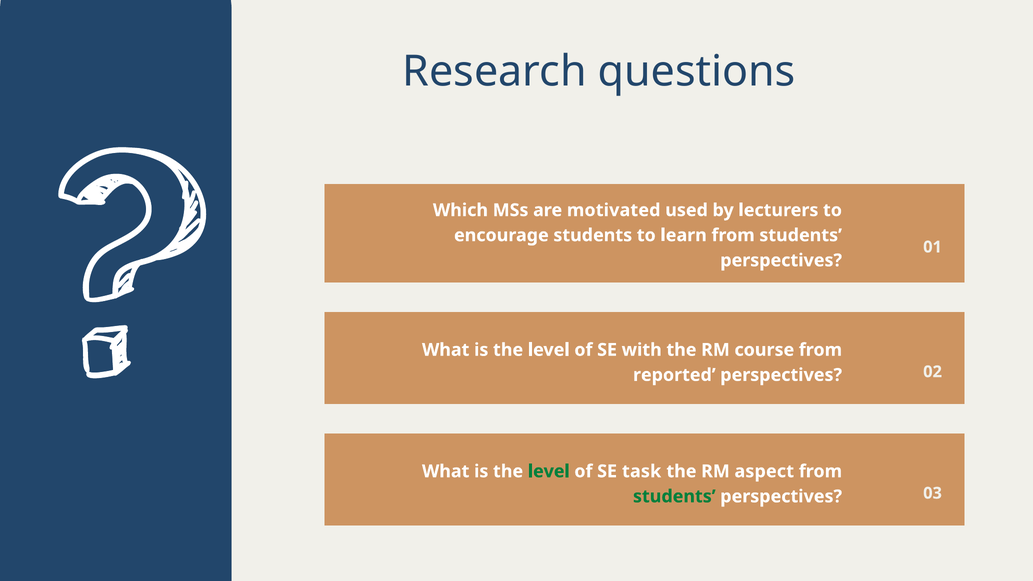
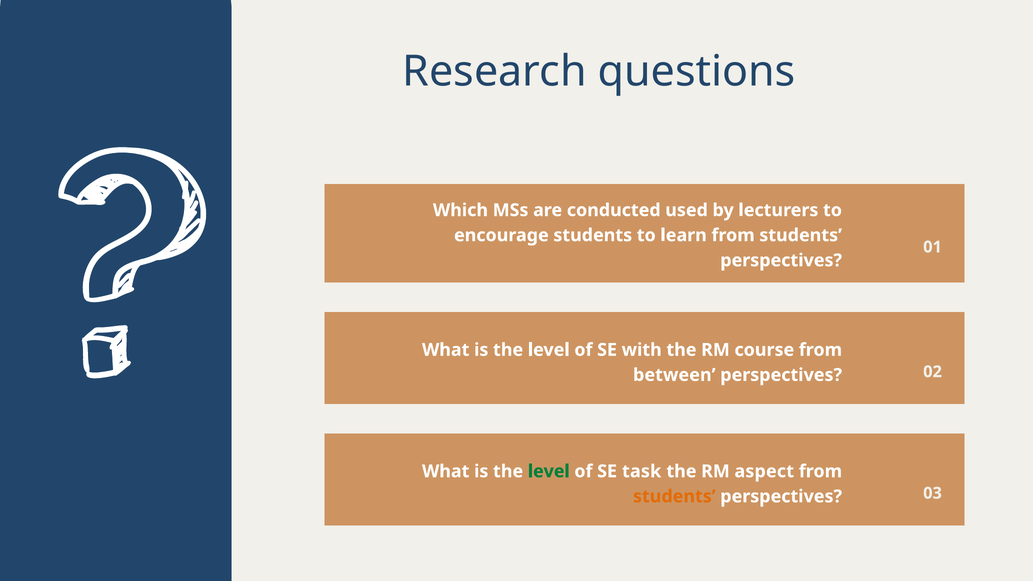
motivated: motivated -> conducted
reported: reported -> between
students at (674, 496) colour: green -> orange
